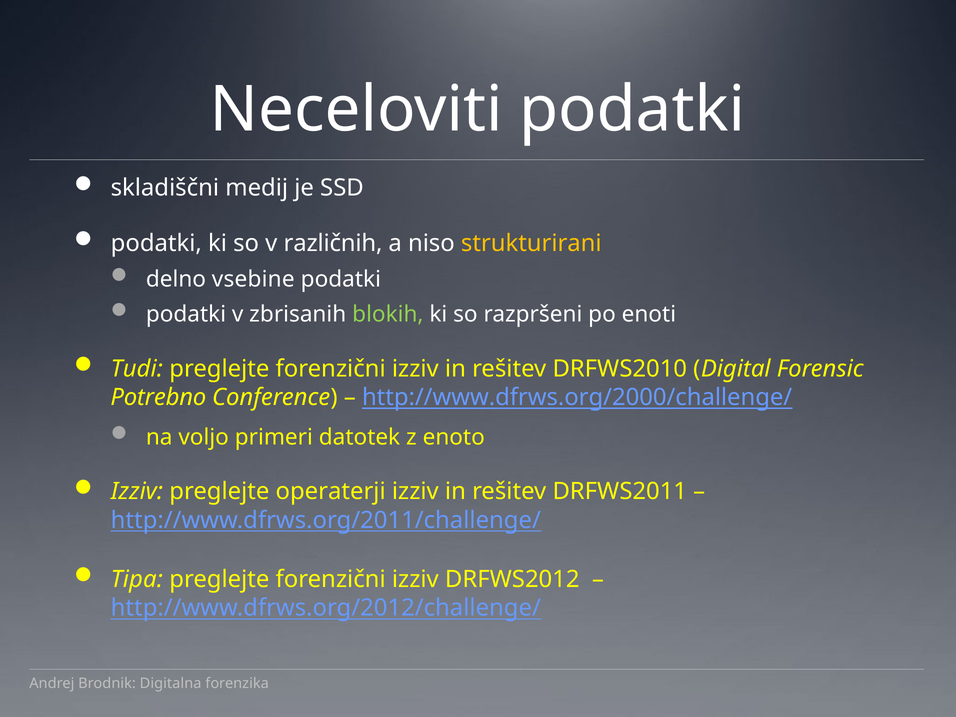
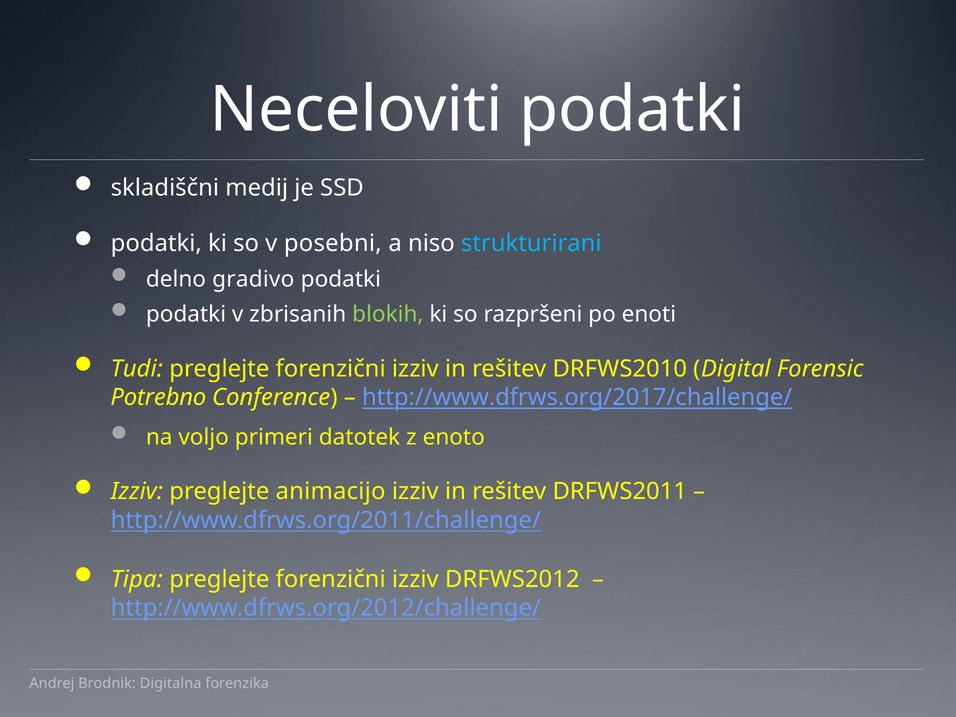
različnih: različnih -> posebni
strukturirani colour: yellow -> light blue
vsebine: vsebine -> gradivo
http://www.dfrws.org/2000/challenge/: http://www.dfrws.org/2000/challenge/ -> http://www.dfrws.org/2017/challenge/
operaterji: operaterji -> animacijo
